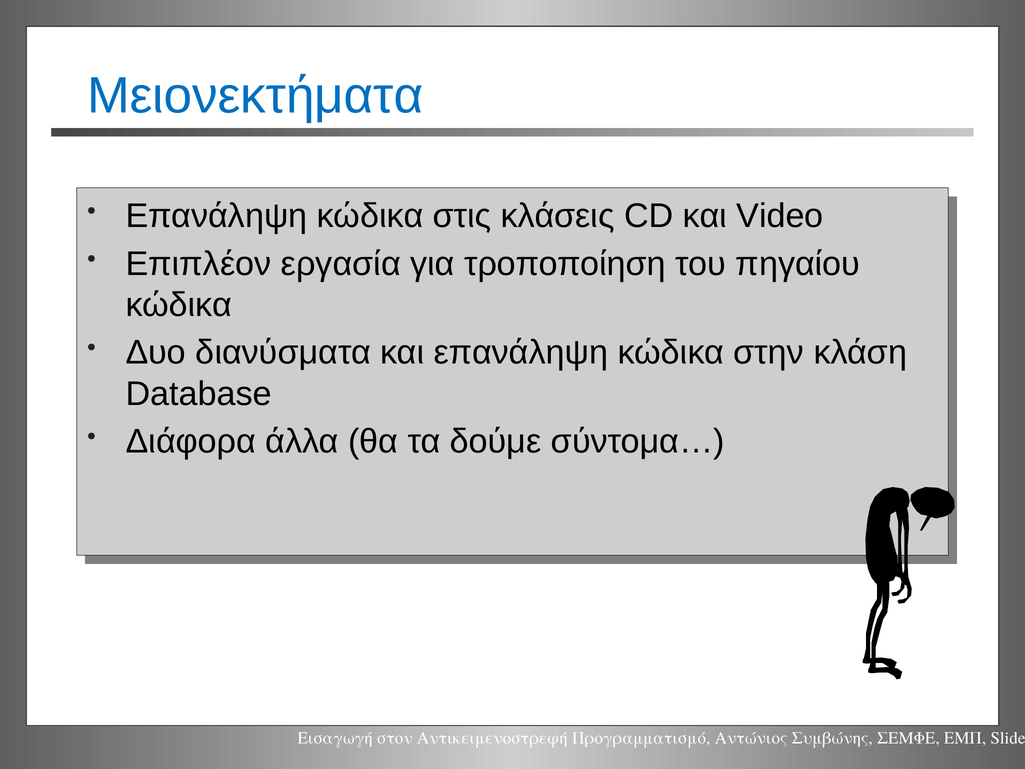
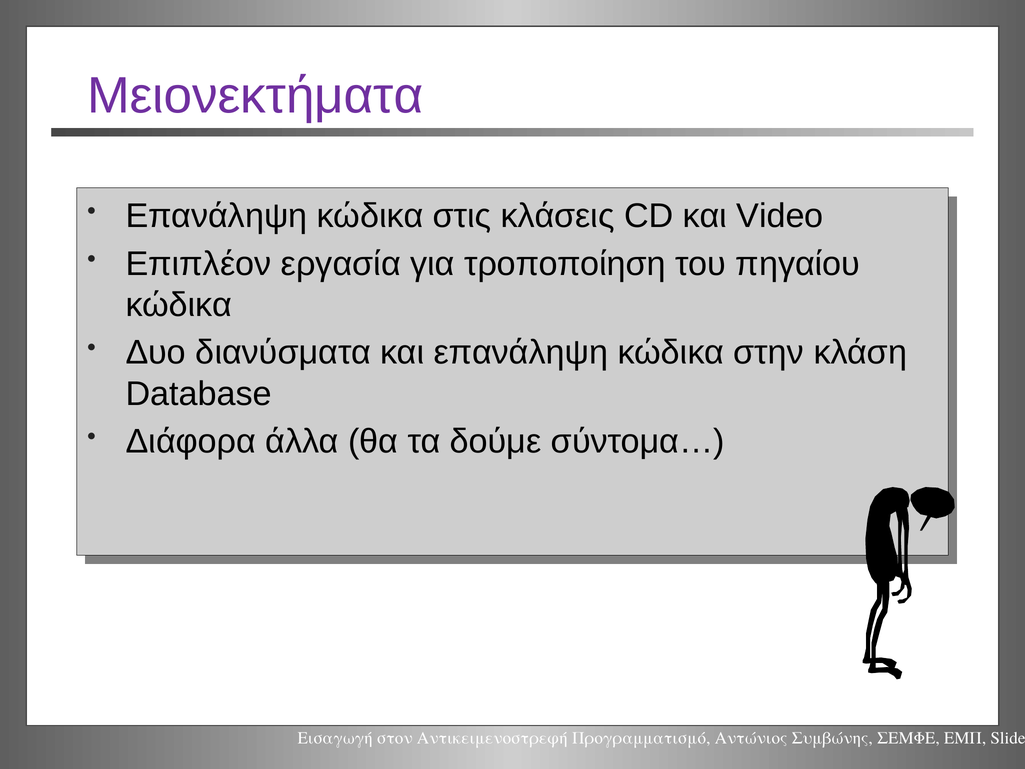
Μειονεκτήματα colour: blue -> purple
